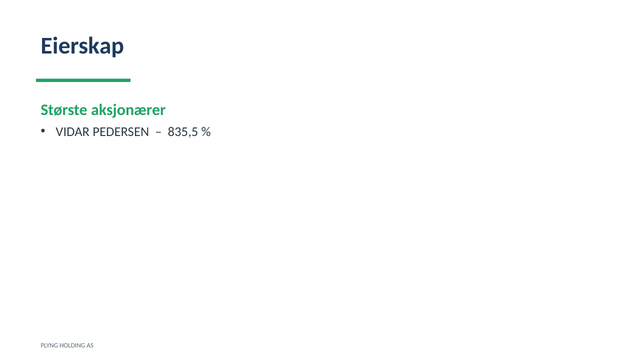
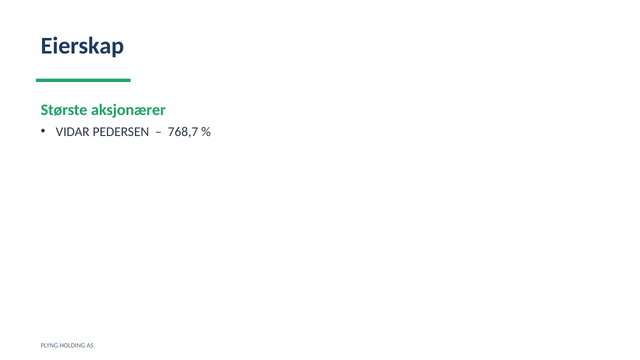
835,5: 835,5 -> 768,7
